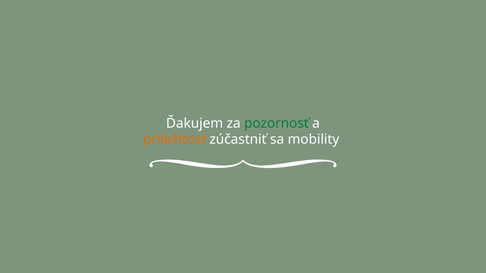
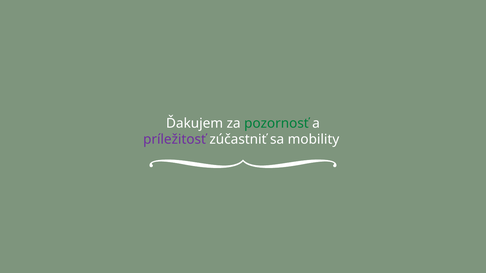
príležitosť colour: orange -> purple
